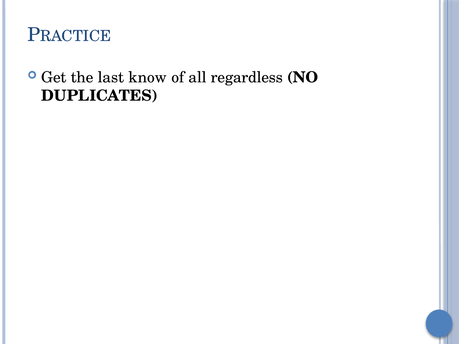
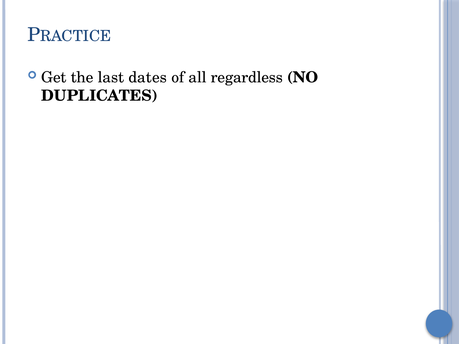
know: know -> dates
